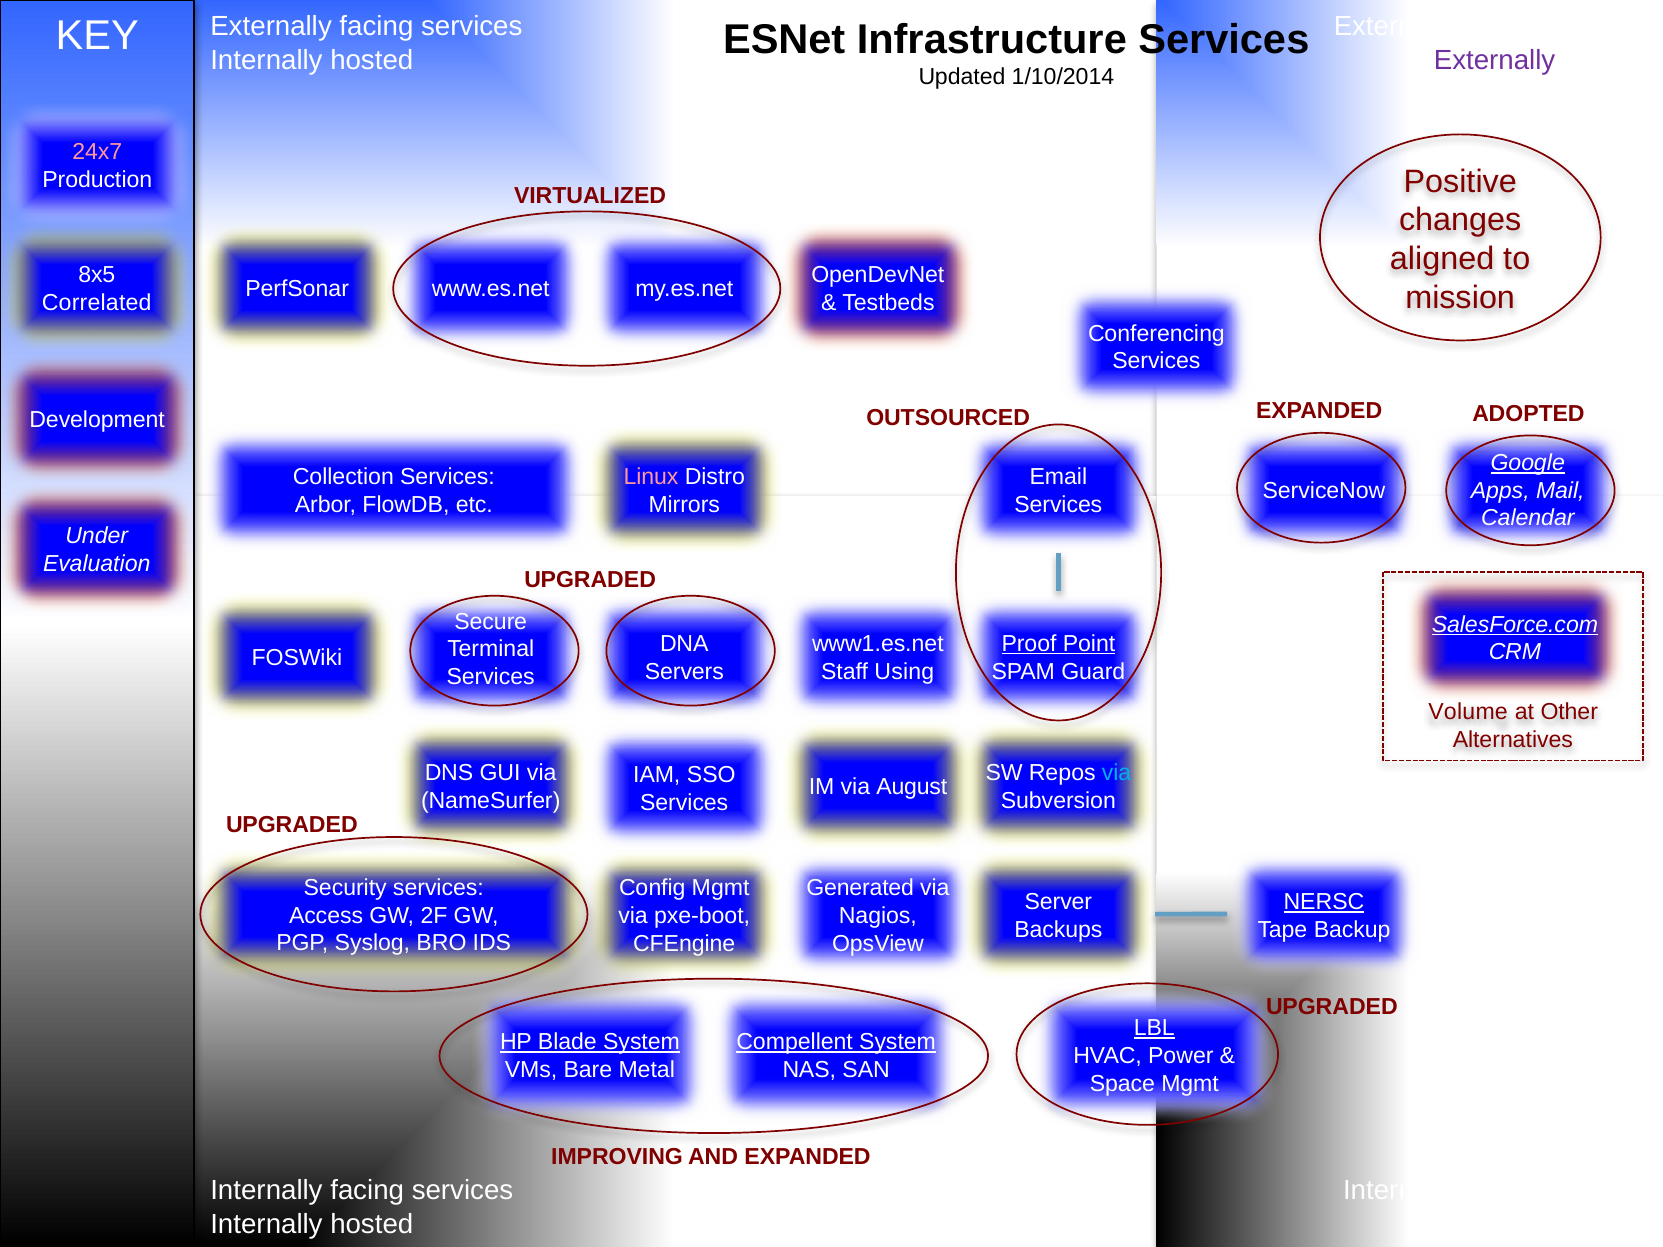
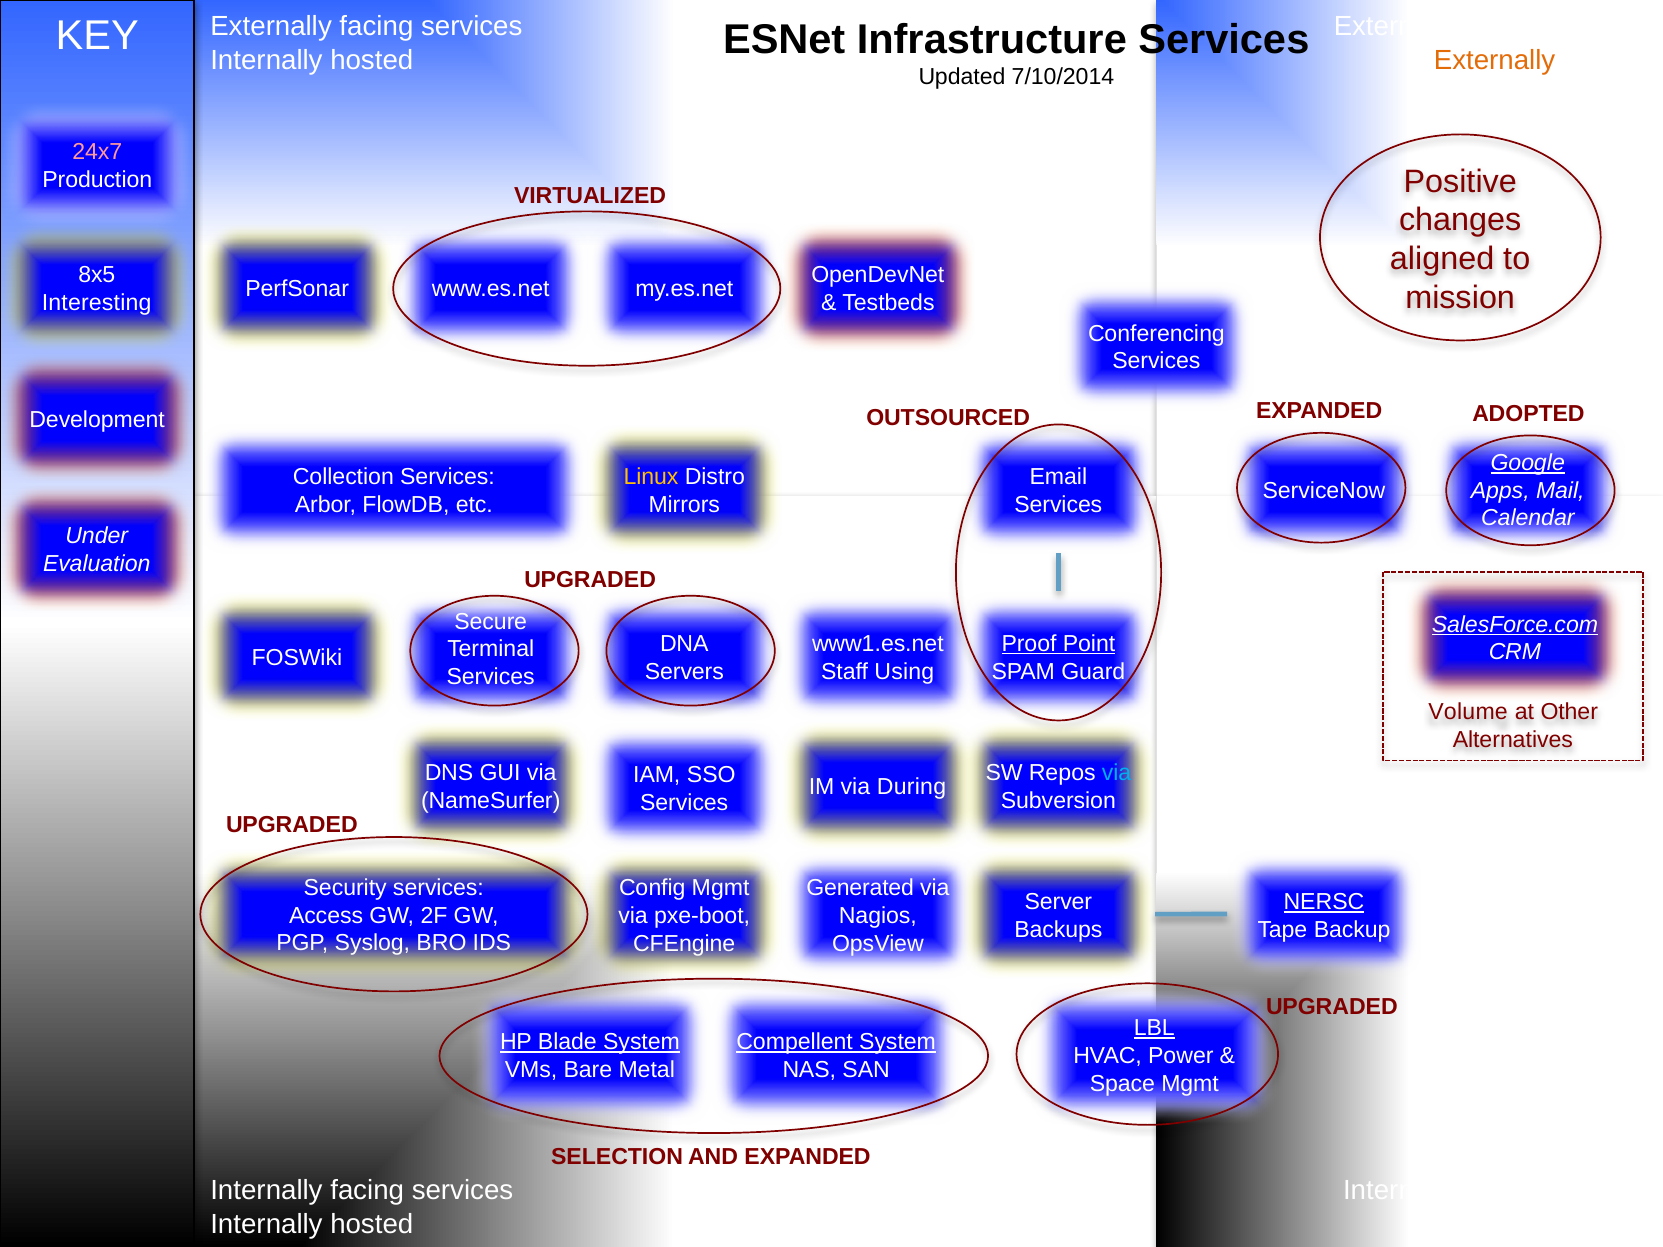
Externally at (1495, 60) colour: purple -> orange
1/10/2014: 1/10/2014 -> 7/10/2014
Correlated: Correlated -> Interesting
Linux colour: pink -> yellow
August: August -> During
IMPROVING: IMPROVING -> SELECTION
